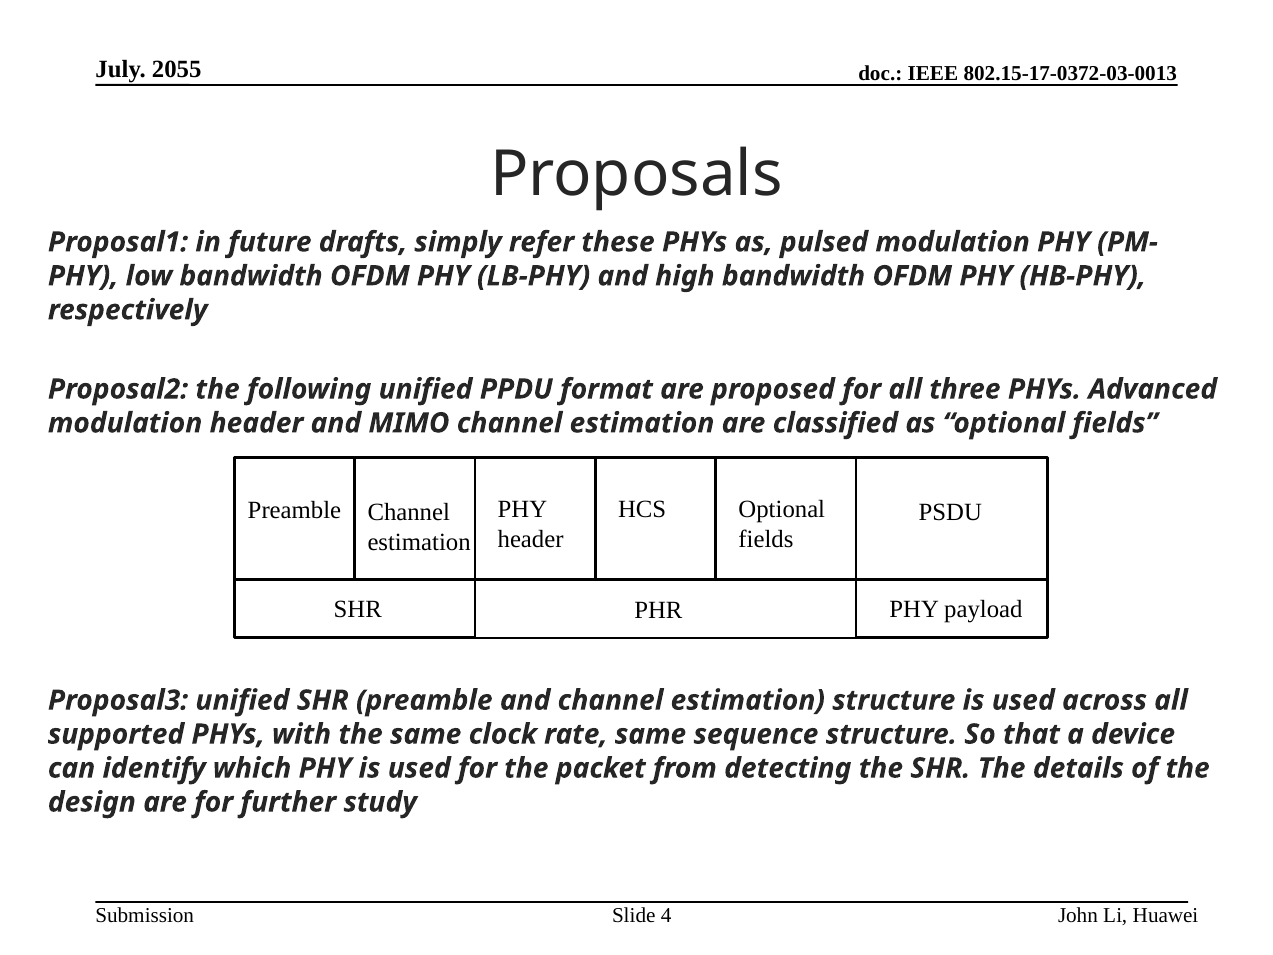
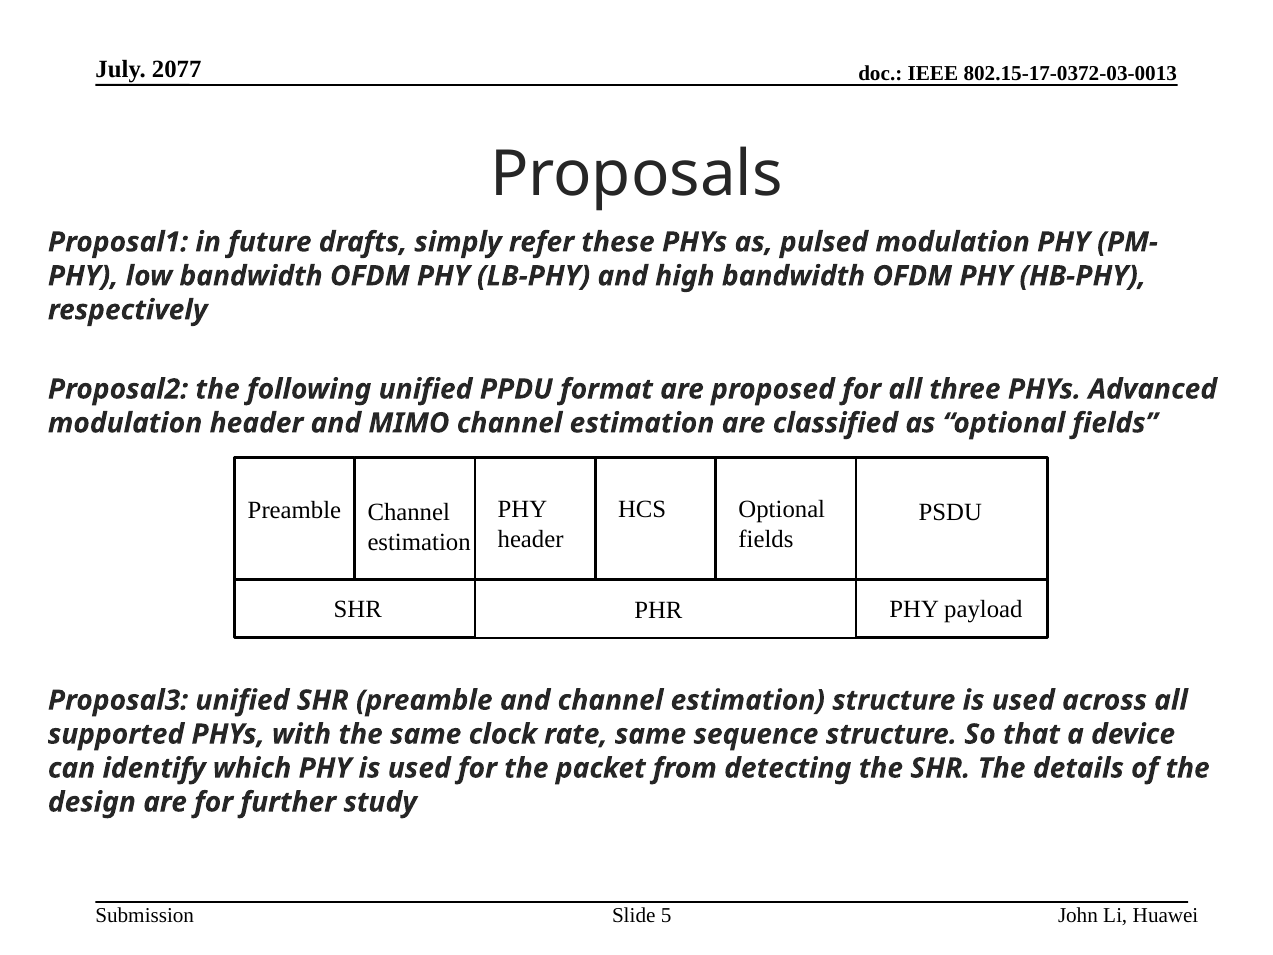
2055: 2055 -> 2077
4: 4 -> 5
